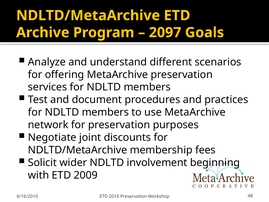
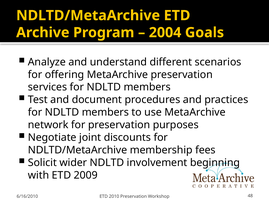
2097: 2097 -> 2004
